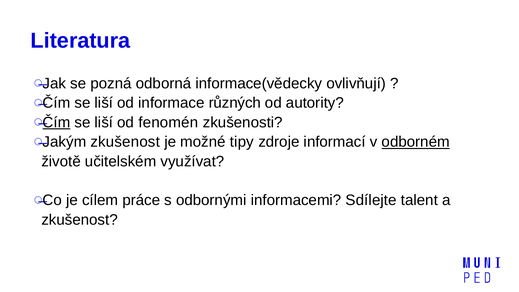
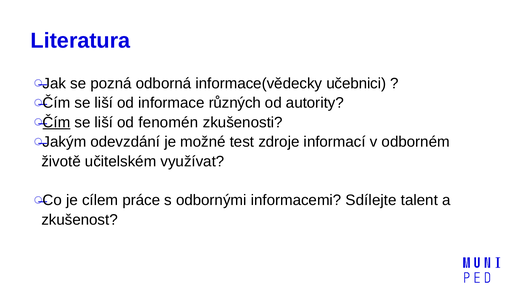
ovlivňují: ovlivňují -> učebnici
Jakým zkušenost: zkušenost -> odevzdání
tipy: tipy -> test
odborném underline: present -> none
